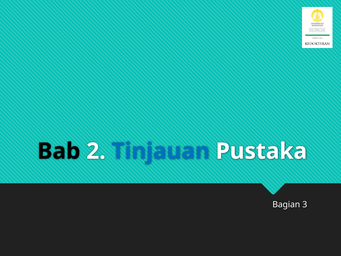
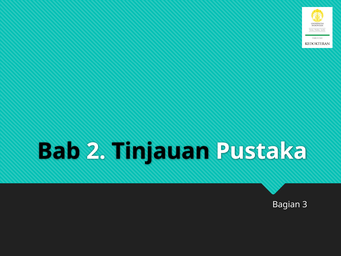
Tinjauan colour: blue -> black
